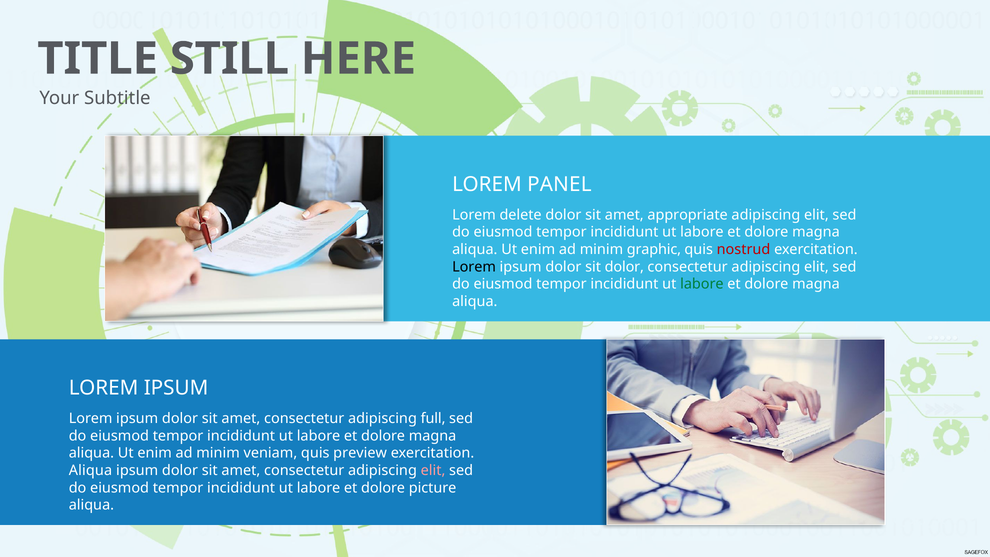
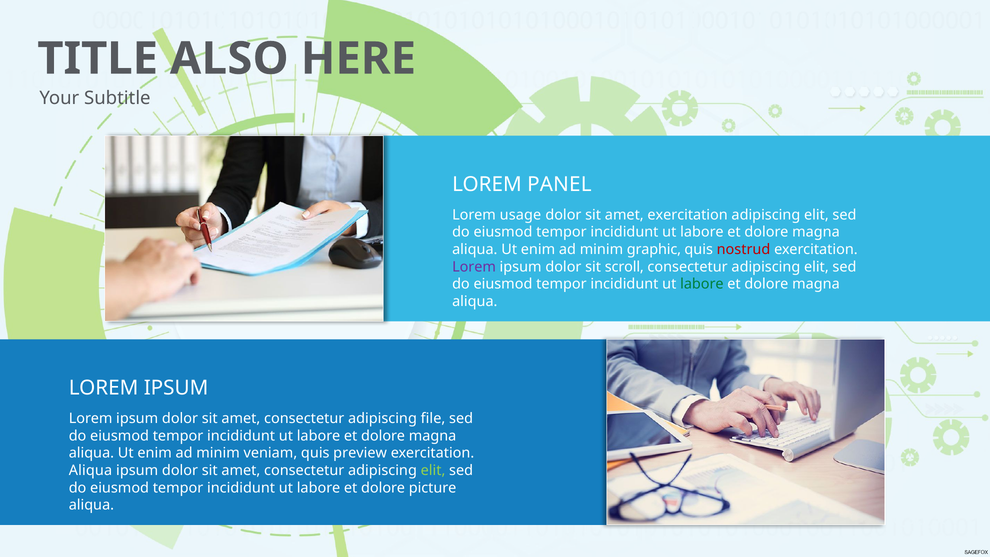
STILL: STILL -> ALSO
delete: delete -> usage
amet appropriate: appropriate -> exercitation
Lorem at (474, 267) colour: black -> purple
sit dolor: dolor -> scroll
full: full -> file
elit at (433, 470) colour: pink -> light green
